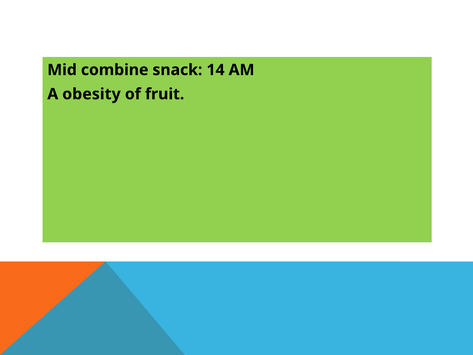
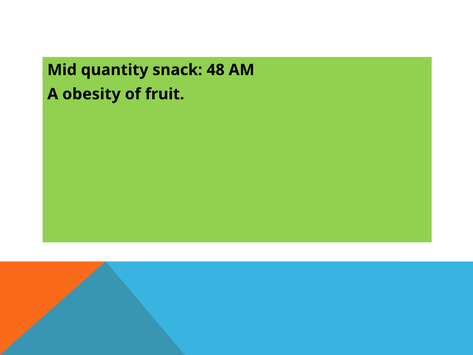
combine: combine -> quantity
14: 14 -> 48
